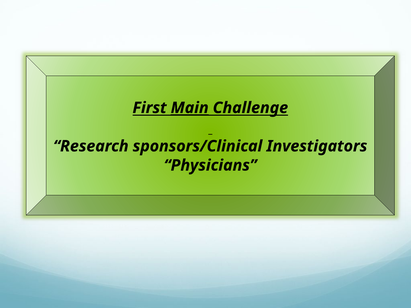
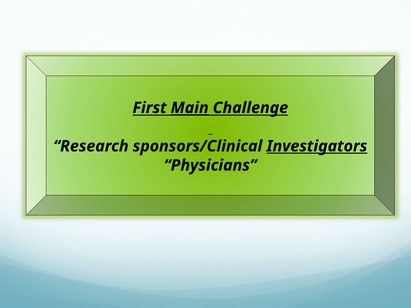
Investigators underline: none -> present
